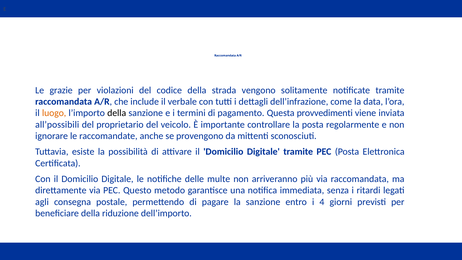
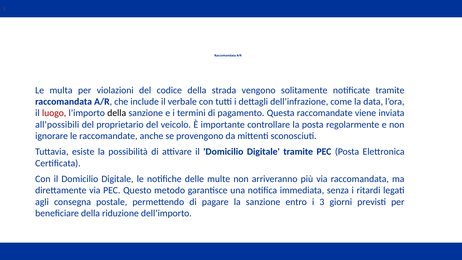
grazie: grazie -> multa
luogo colour: orange -> red
Questa provvedimenti: provvedimenti -> raccomandate
4: 4 -> 3
